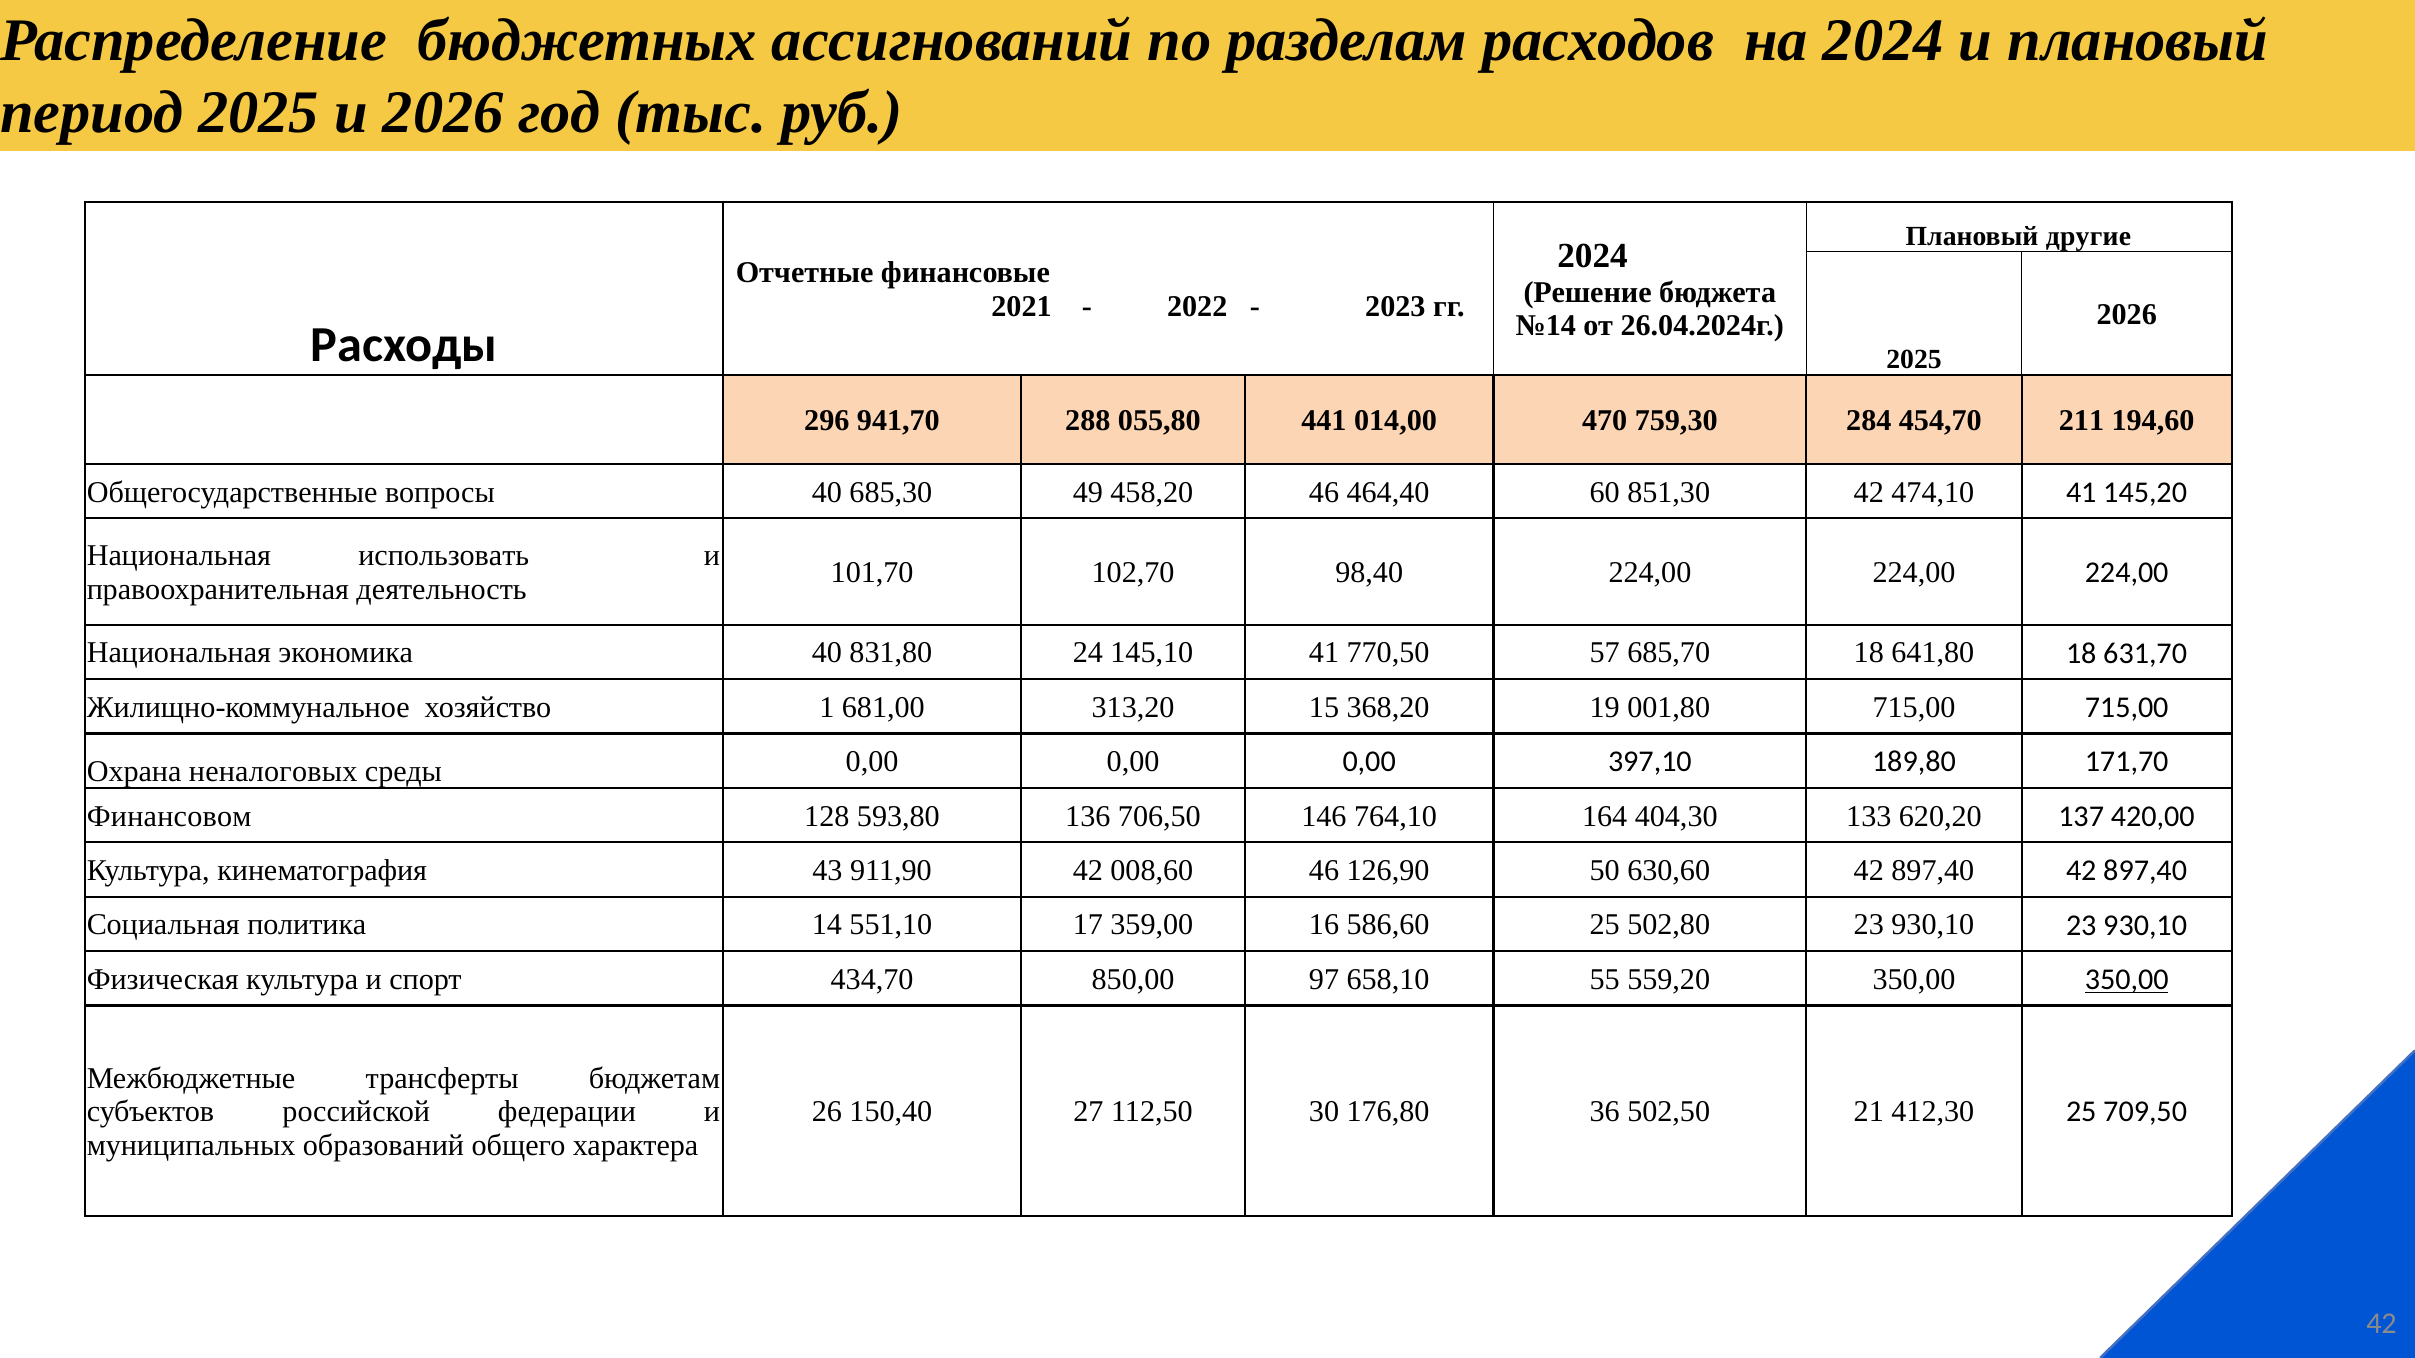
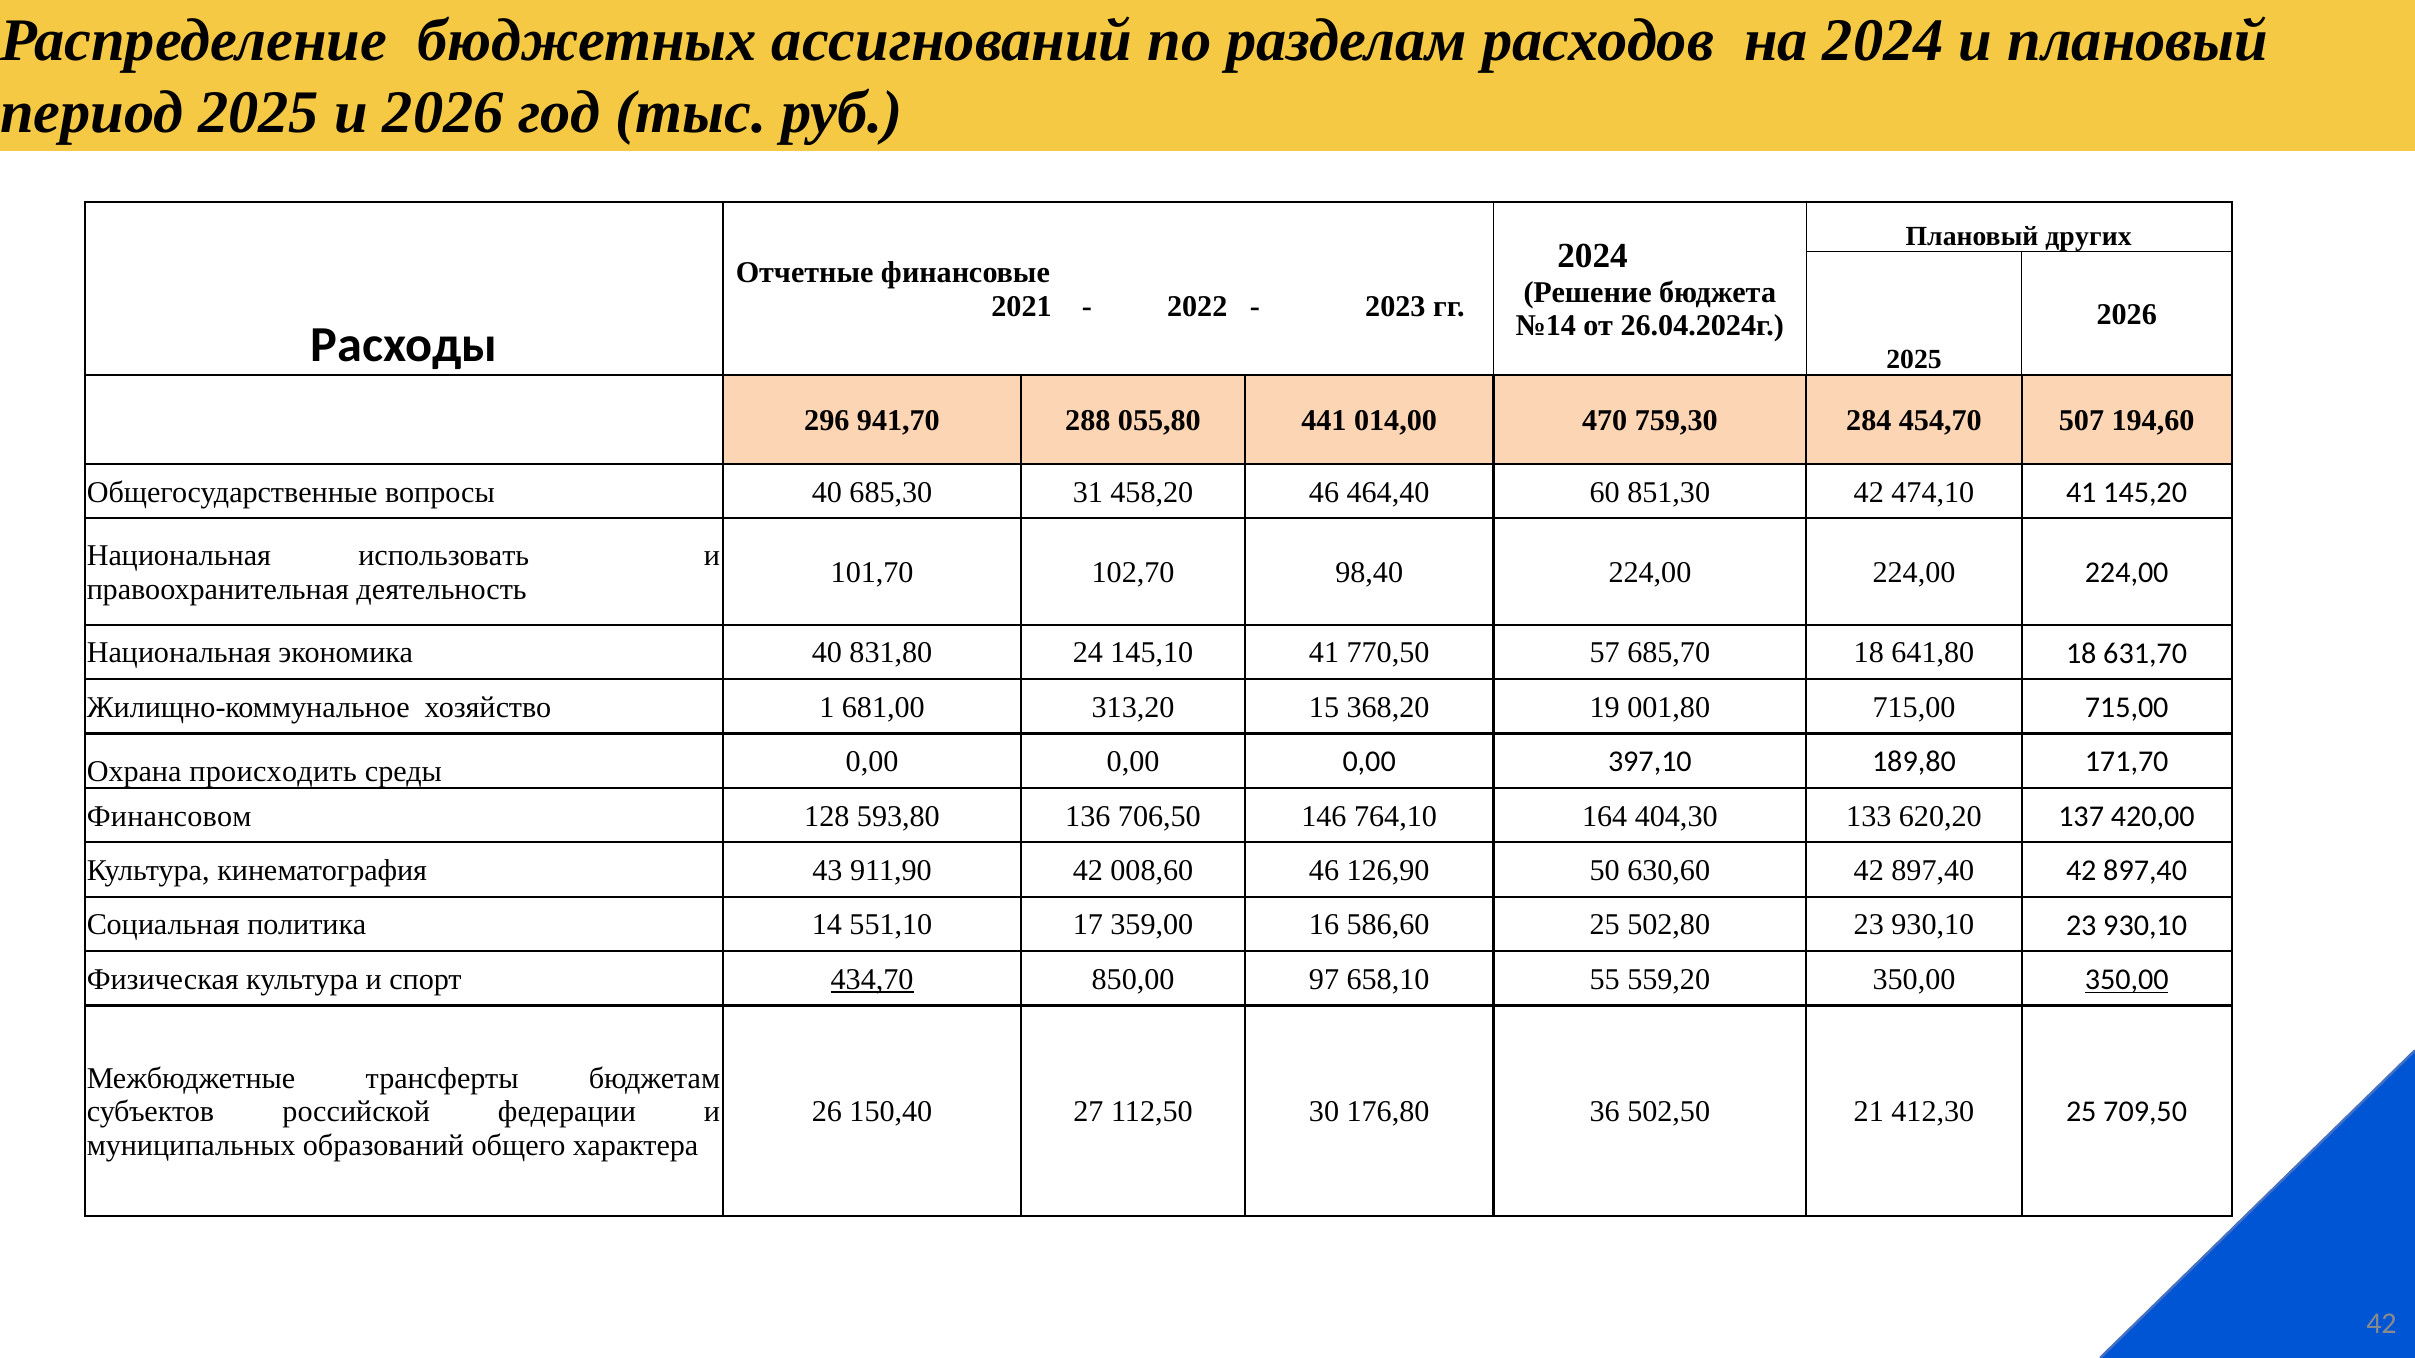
другие: другие -> других
211: 211 -> 507
49: 49 -> 31
неналоговых: неналоговых -> происходить
434,70 underline: none -> present
